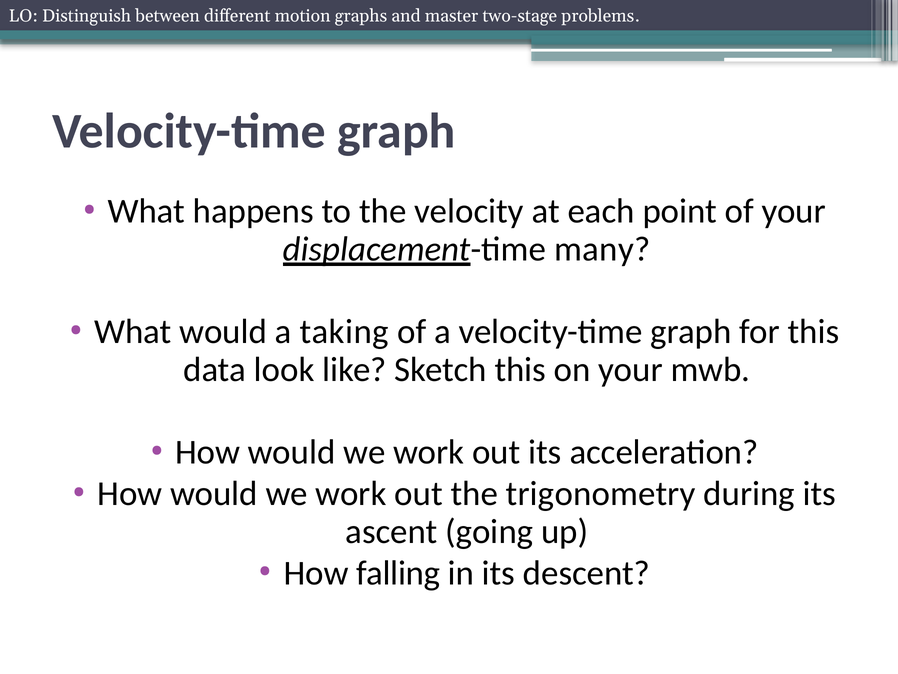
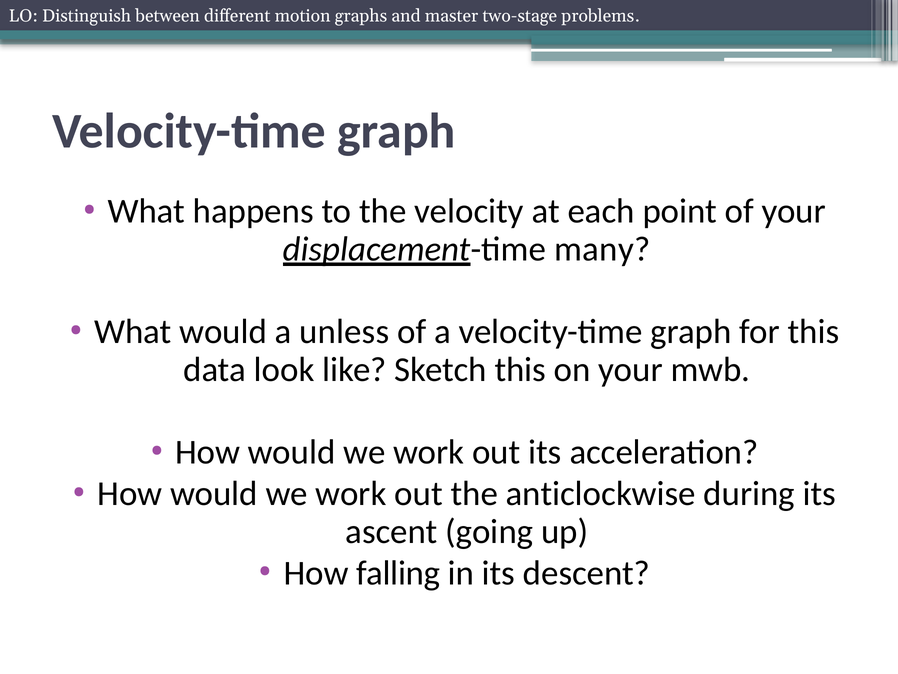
taking: taking -> unless
trigonometry: trigonometry -> anticlockwise
